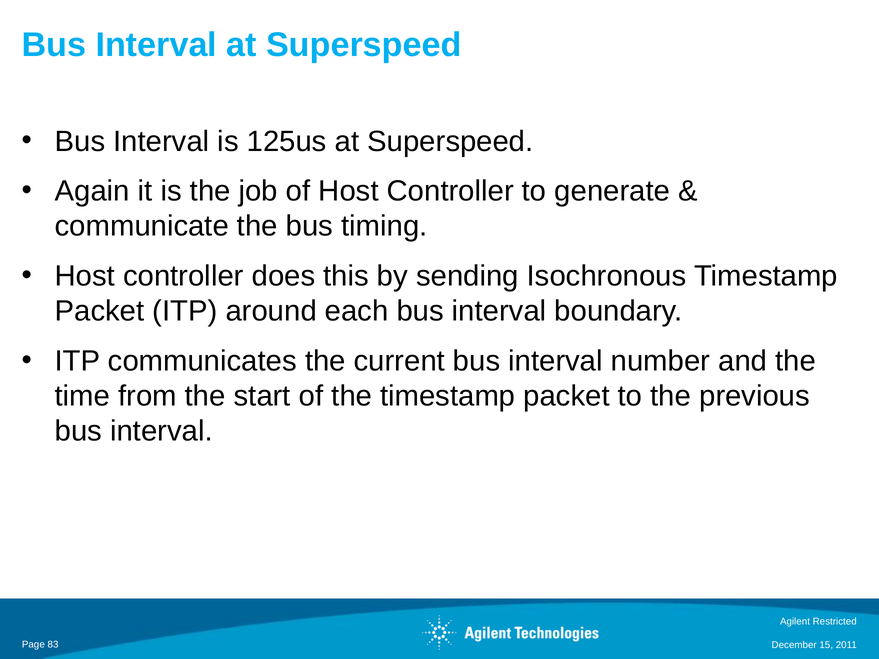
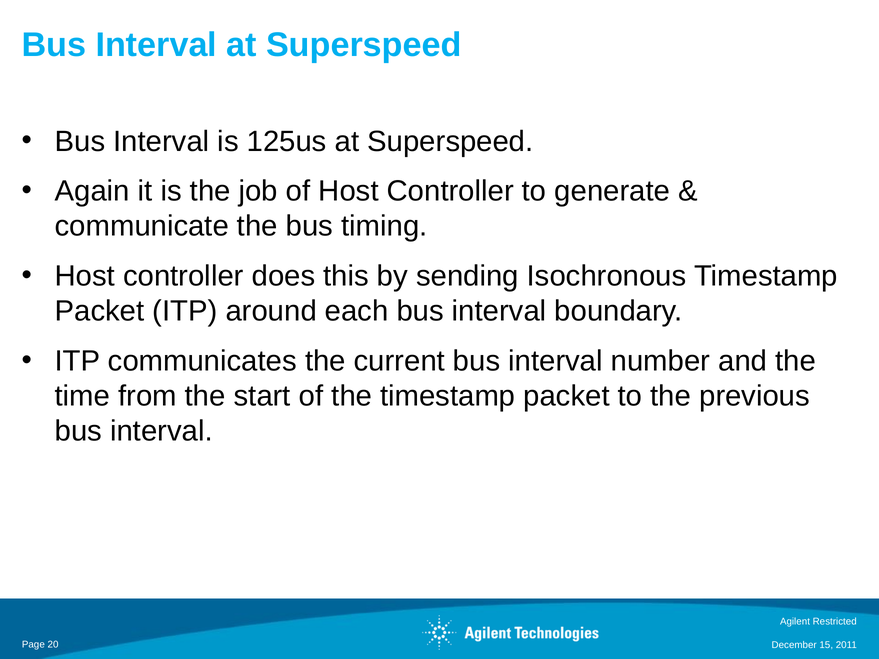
83: 83 -> 20
